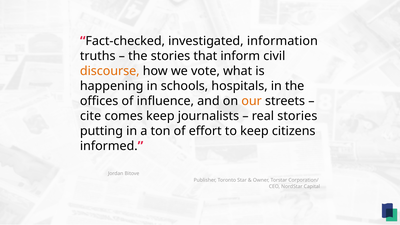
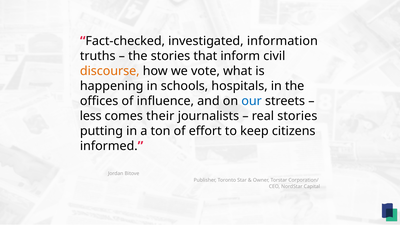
our colour: orange -> blue
cite: cite -> less
comes keep: keep -> their
